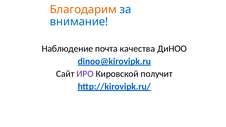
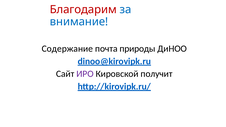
Благодарим colour: orange -> red
Наблюдение: Наблюдение -> Содержание
качества: качества -> природы
